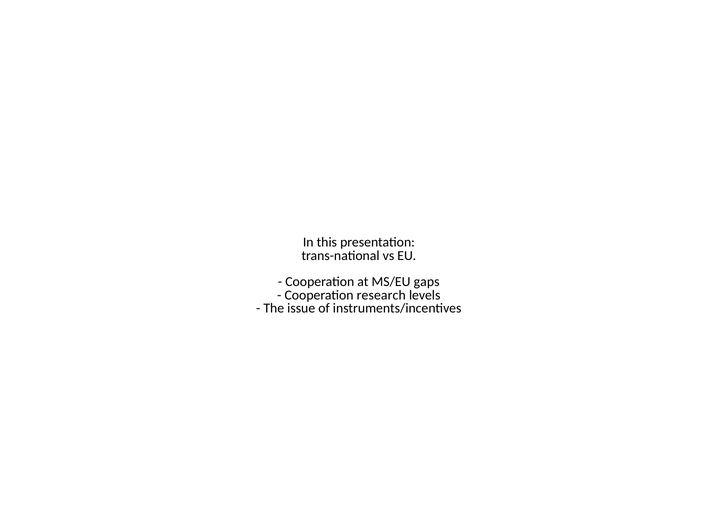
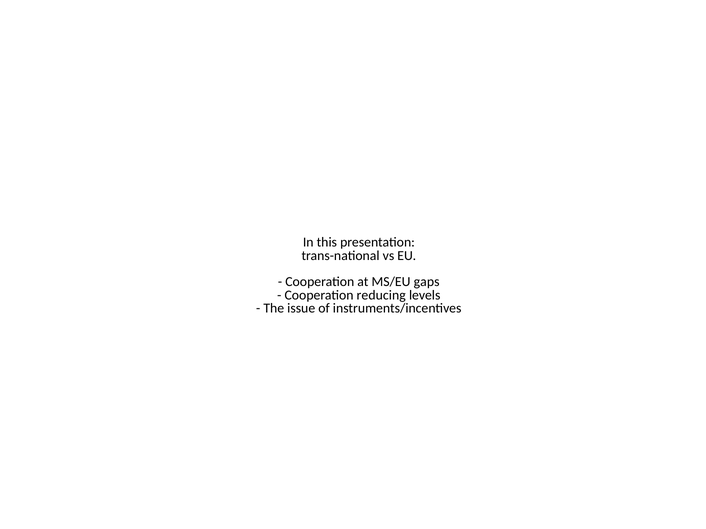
research: research -> reducing
